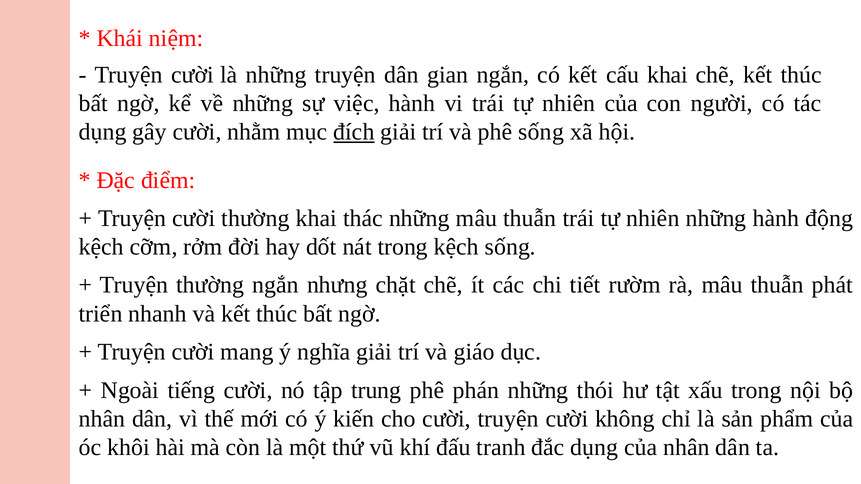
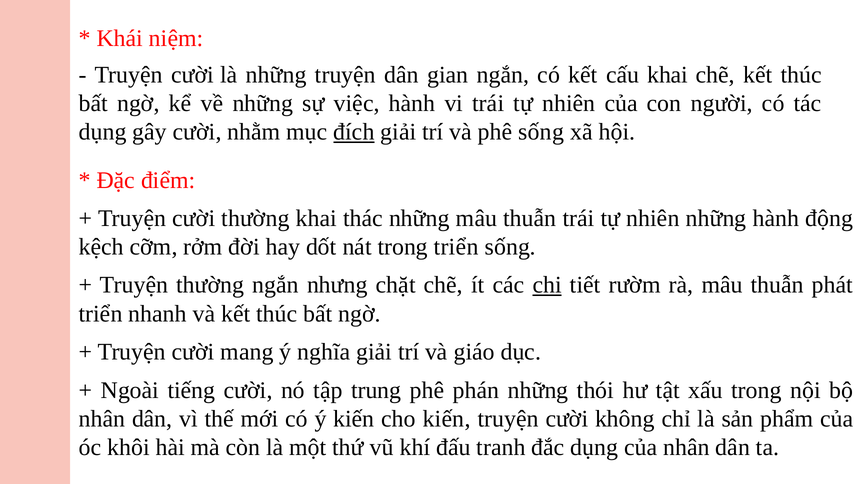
trong kệch: kệch -> triển
chi underline: none -> present
cho cười: cười -> kiến
